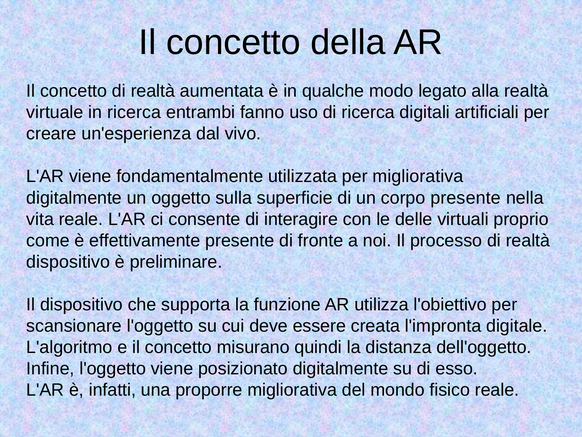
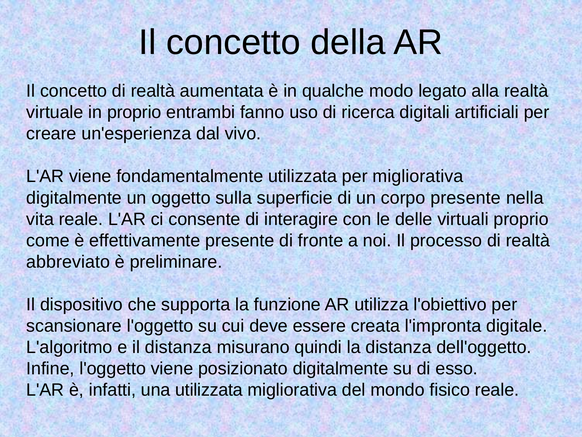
in ricerca: ricerca -> proprio
dispositivo at (68, 262): dispositivo -> abbreviato
e il concetto: concetto -> distanza
una proporre: proporre -> utilizzata
